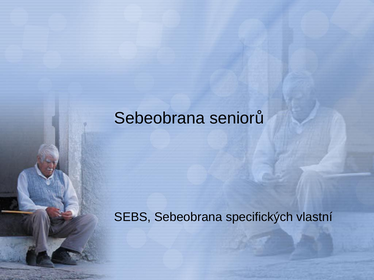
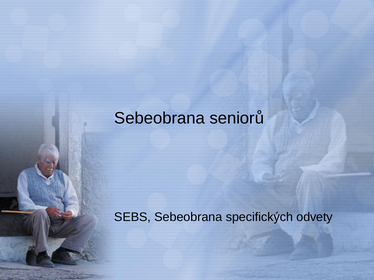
vlastní: vlastní -> odvety
